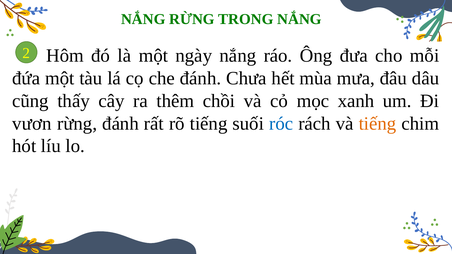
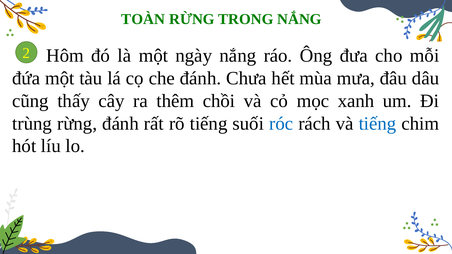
NẮNG at (143, 19): NẮNG -> TOÀN
vươn: vươn -> trùng
tiếng at (378, 124) colour: orange -> blue
